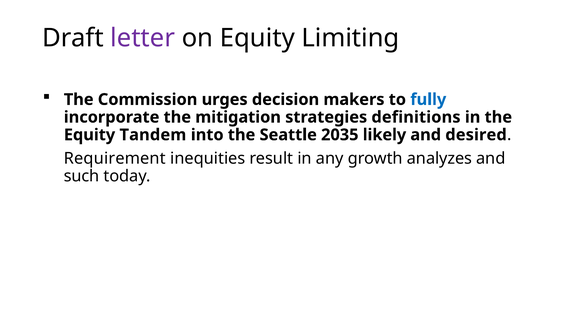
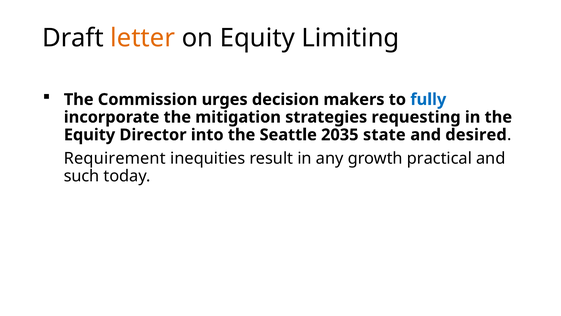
letter colour: purple -> orange
definitions: definitions -> requesting
Tandem: Tandem -> Director
likely: likely -> state
analyzes: analyzes -> practical
